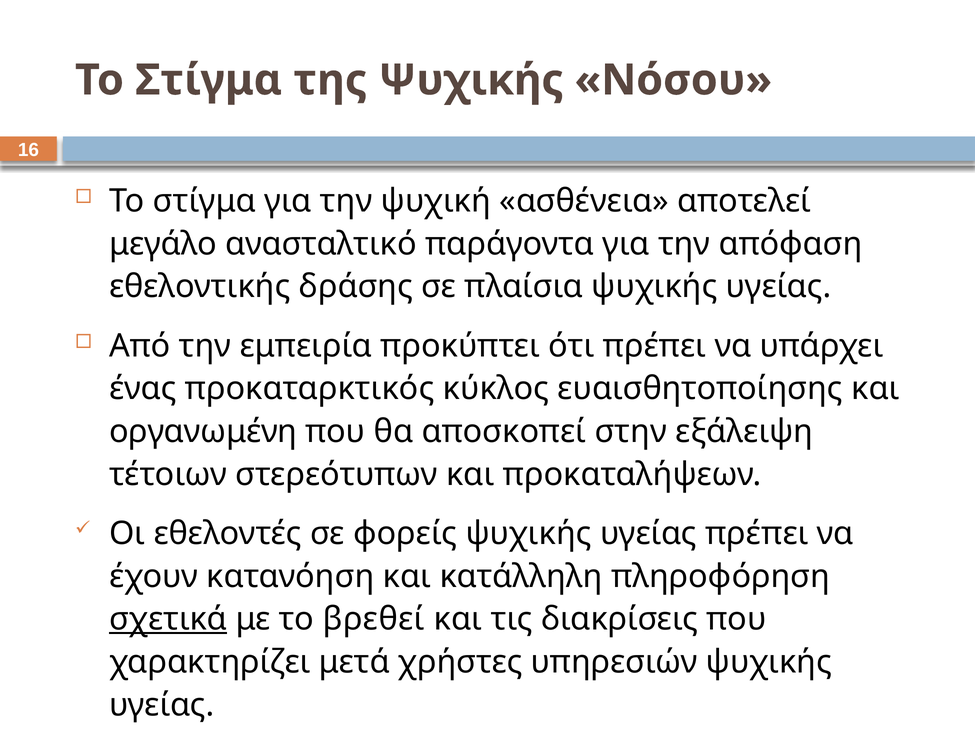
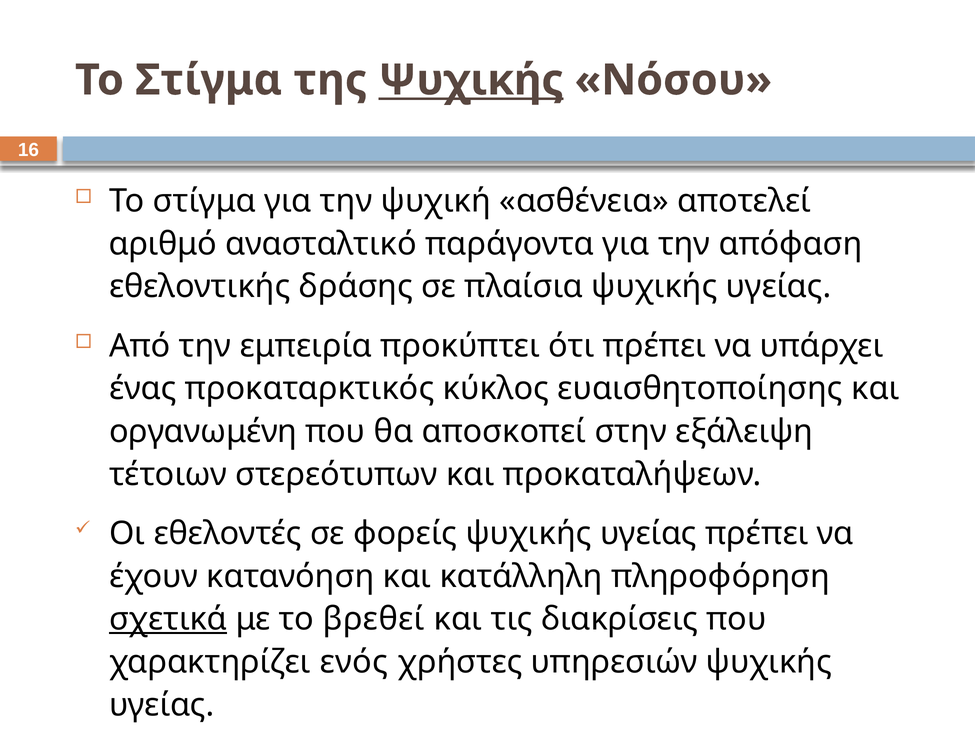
Ψυχικής at (471, 80) underline: none -> present
μεγάλο: μεγάλο -> αριθμό
μετά: μετά -> ενός
